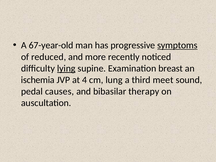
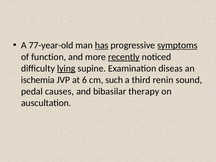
67-year-old: 67-year-old -> 77-year-old
has underline: none -> present
reduced: reduced -> function
recently underline: none -> present
breast: breast -> diseas
4: 4 -> 6
lung: lung -> such
meet: meet -> renin
